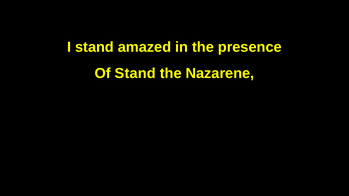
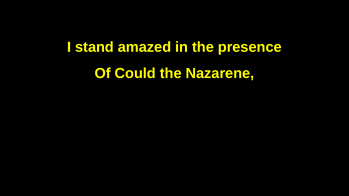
Of Stand: Stand -> Could
